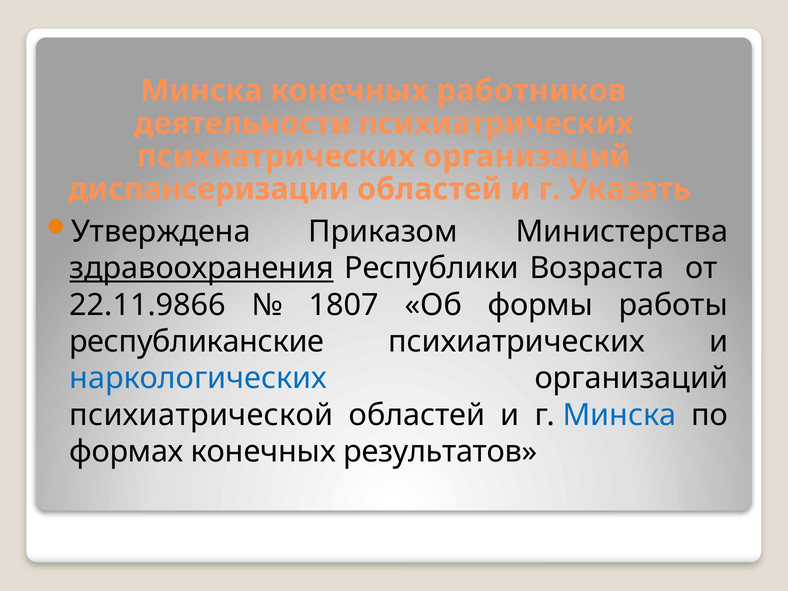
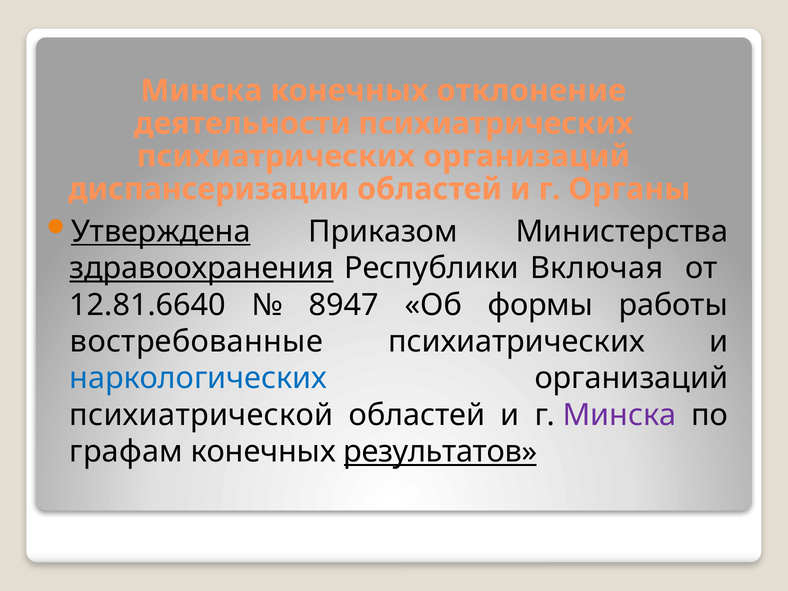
работников: работников -> отклонение
Указать: Указать -> Органы
Утверждена underline: none -> present
Возраста: Возраста -> Включая
22.11.9866: 22.11.9866 -> 12.81.6640
1807: 1807 -> 8947
республиканские: республиканские -> востребованные
Минска at (619, 415) colour: blue -> purple
формах: формах -> графам
результатов underline: none -> present
